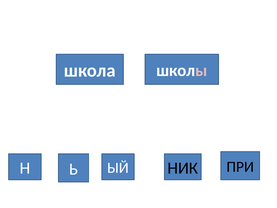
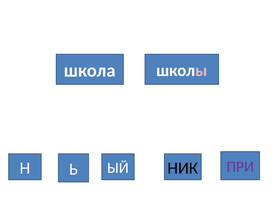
ПРИ colour: black -> purple
